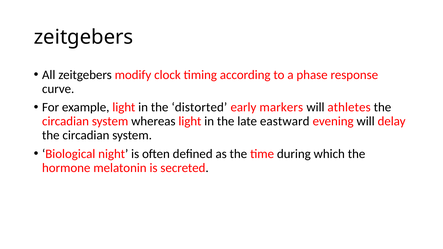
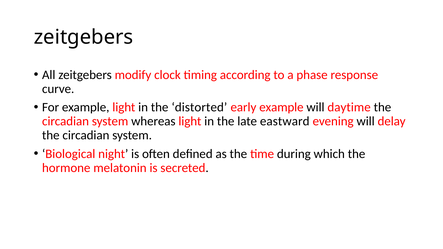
early markers: markers -> example
athletes: athletes -> daytime
